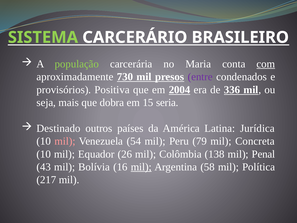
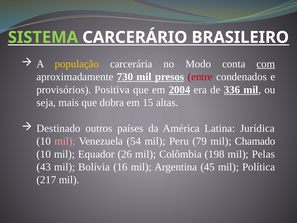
população colour: light green -> yellow
Maria: Maria -> Modo
entre colour: purple -> red
seria: seria -> altas
Concreta: Concreta -> Chamado
138: 138 -> 198
Penal: Penal -> Pelas
mil at (141, 167) underline: present -> none
58: 58 -> 45
